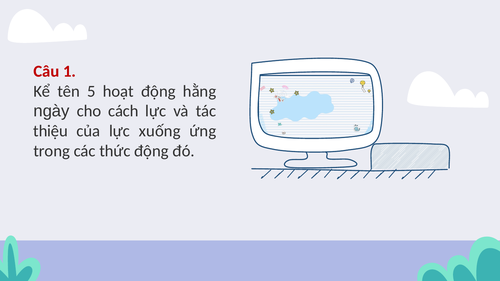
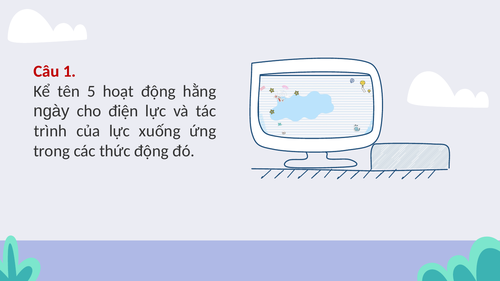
cách: cách -> điện
thiệu: thiệu -> trình
